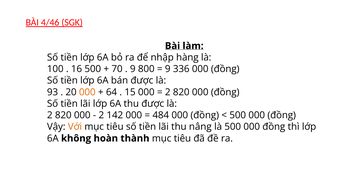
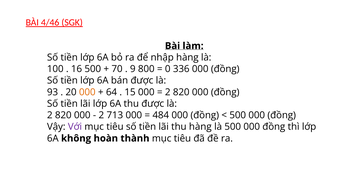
9 at (168, 69): 9 -> 0
142: 142 -> 713
Với colour: orange -> purple
thu nâng: nâng -> hàng
